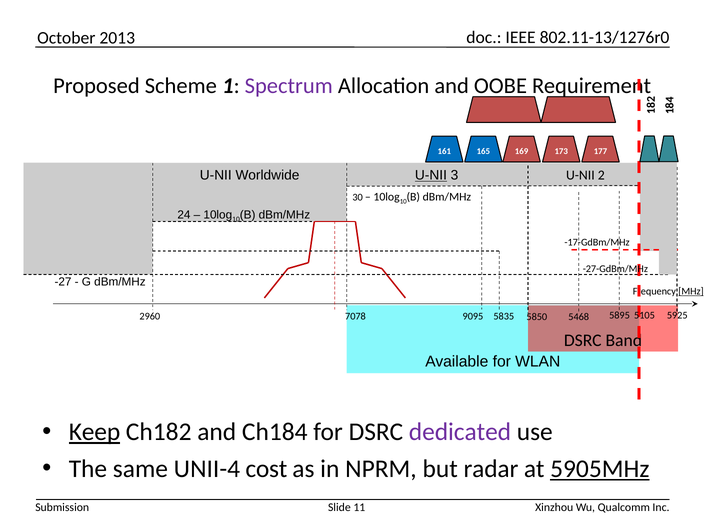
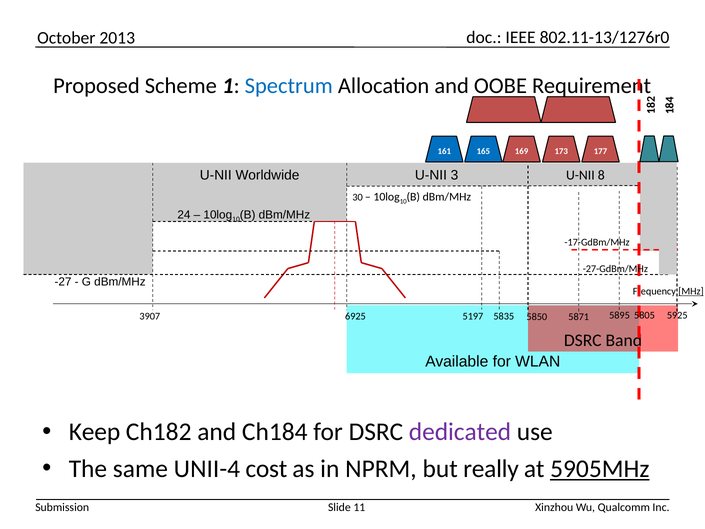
Spectrum colour: purple -> blue
U-NII at (431, 175) underline: present -> none
U-NII 2: 2 -> 8
5105: 5105 -> 5805
2960: 2960 -> 3907
7078: 7078 -> 6925
9095: 9095 -> 5197
5468: 5468 -> 5871
Keep underline: present -> none
radar: radar -> really
